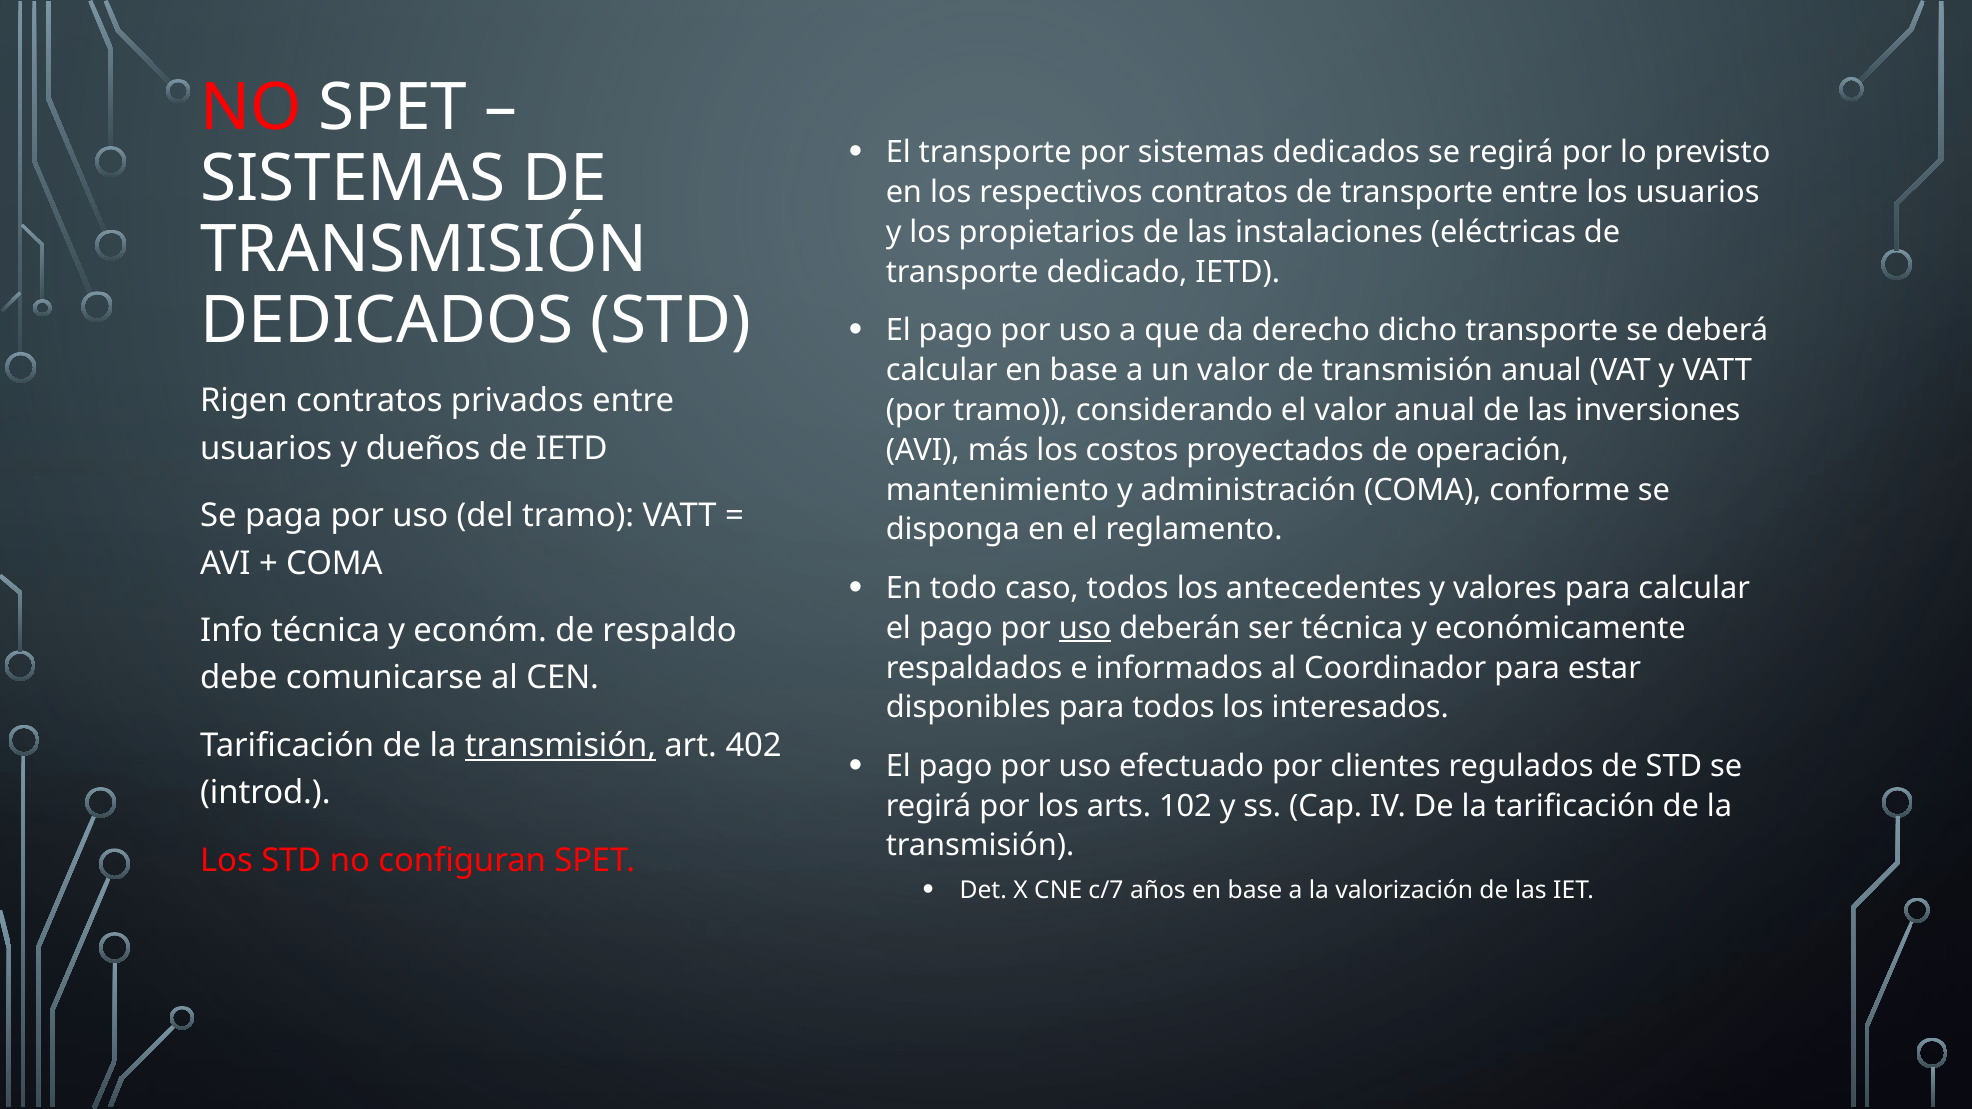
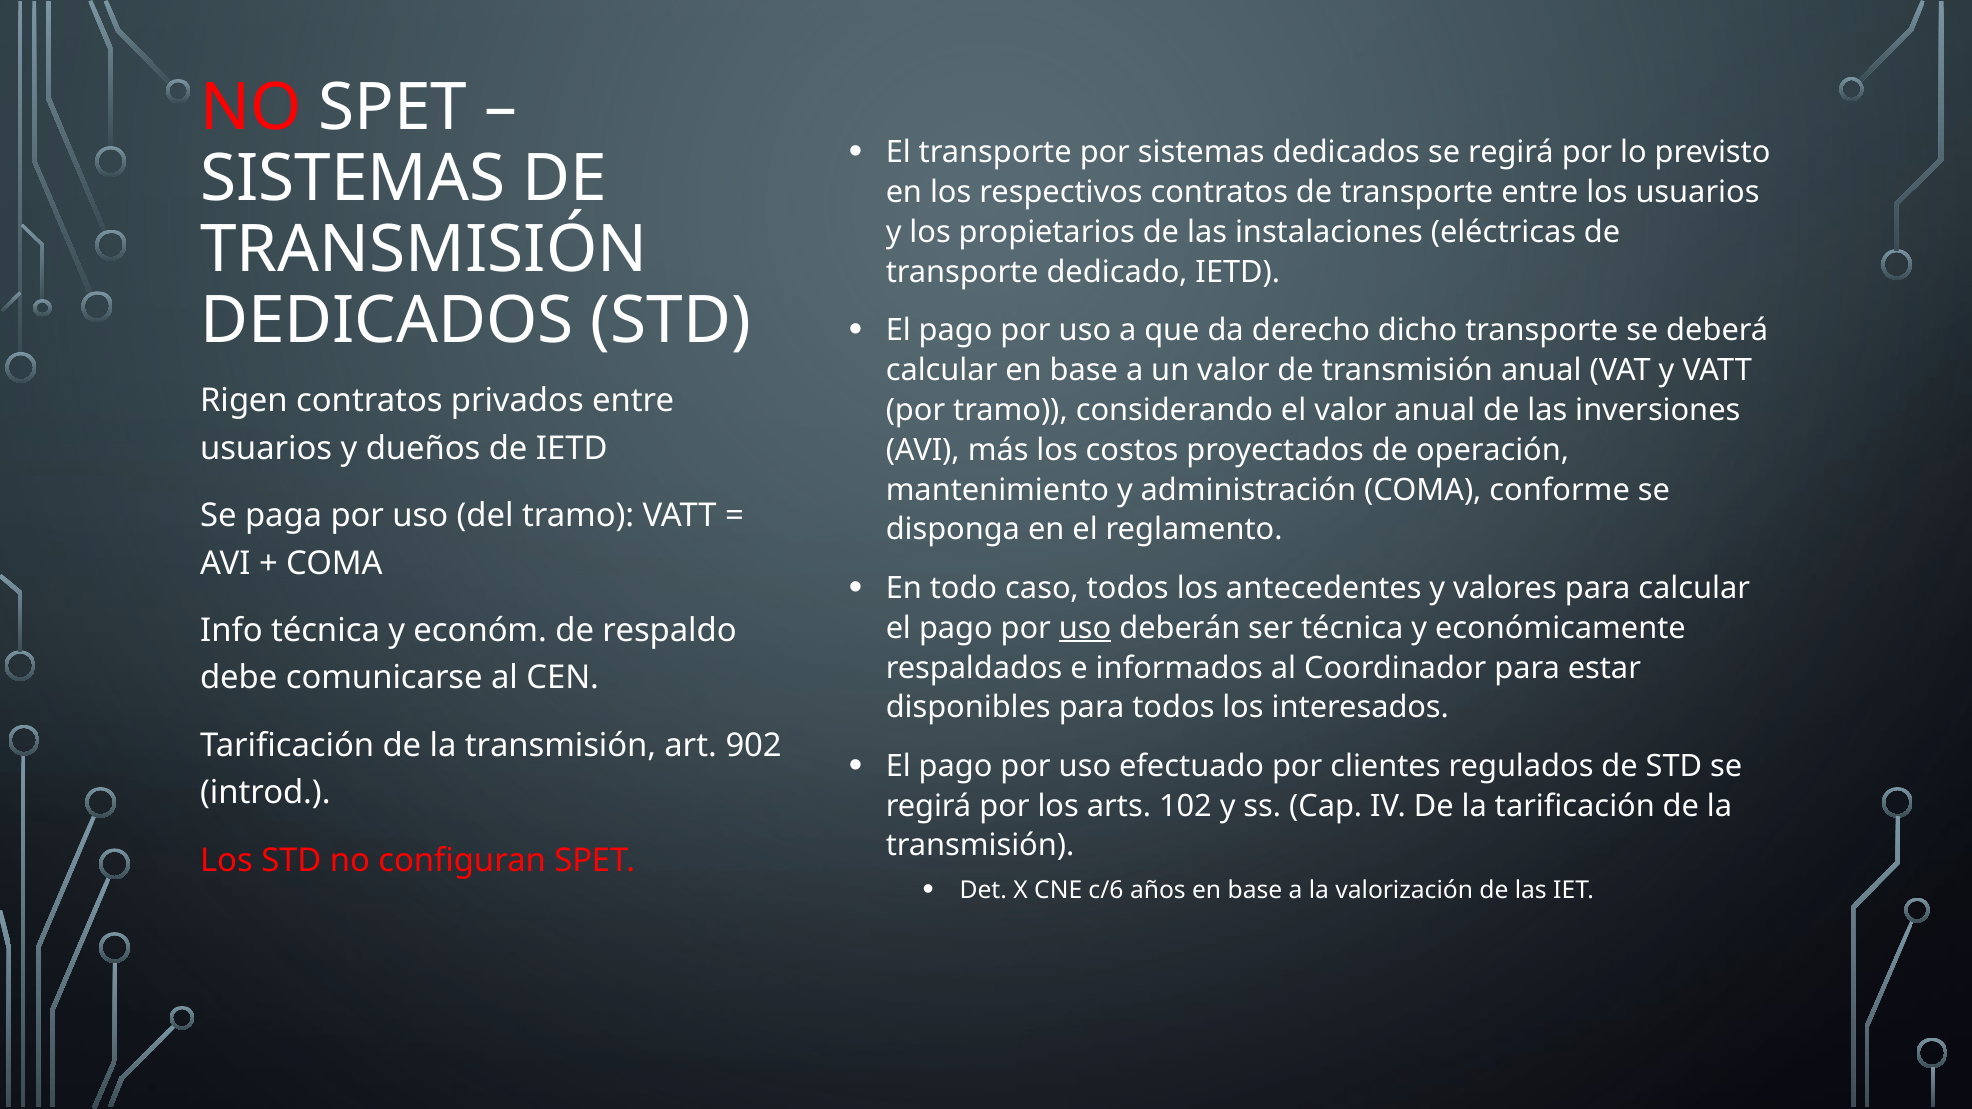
transmisión at (561, 746) underline: present -> none
402: 402 -> 902
c/7: c/7 -> c/6
